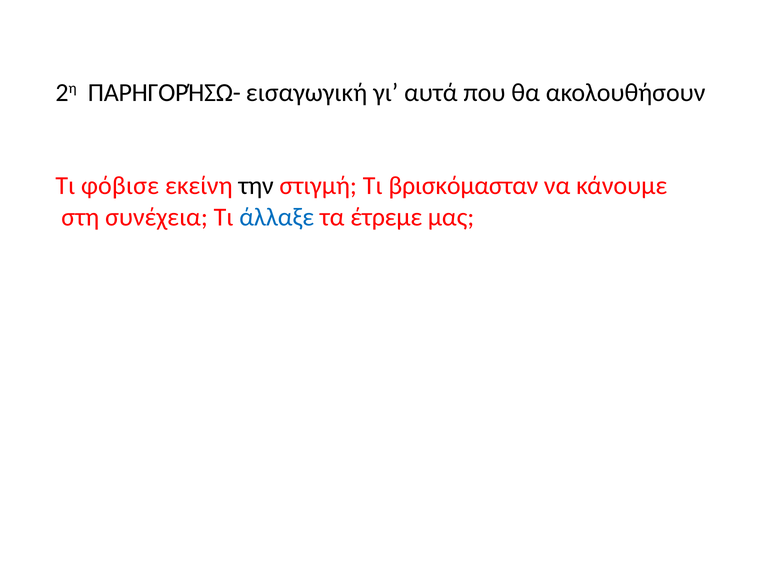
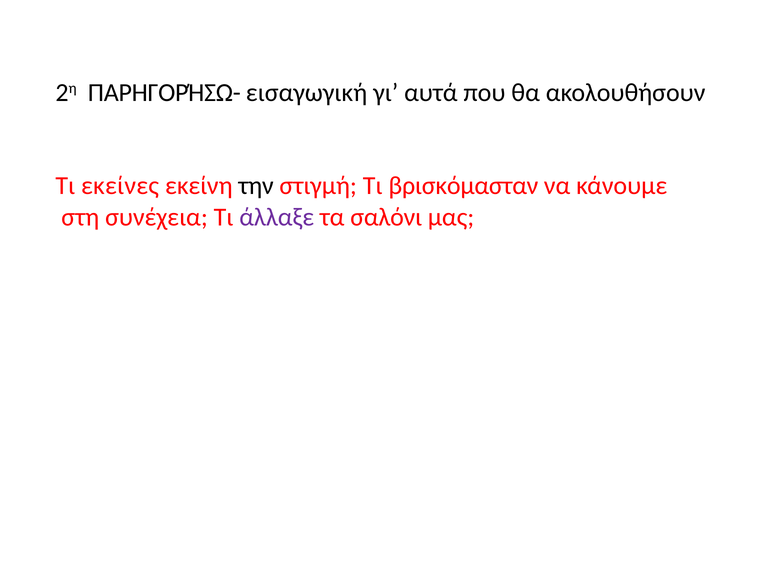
φόβισε: φόβισε -> εκείνες
άλλαξε colour: blue -> purple
έτρεμε: έτρεμε -> σαλόνι
